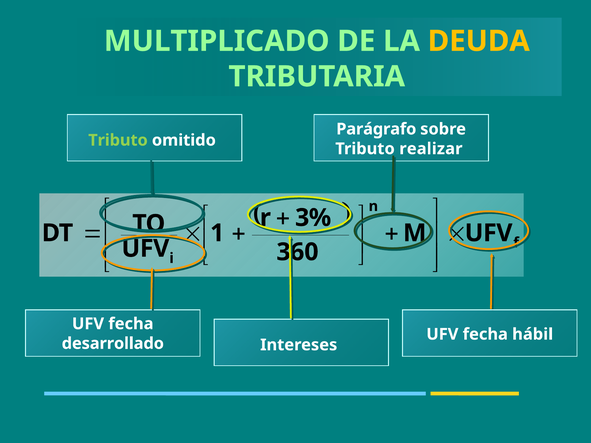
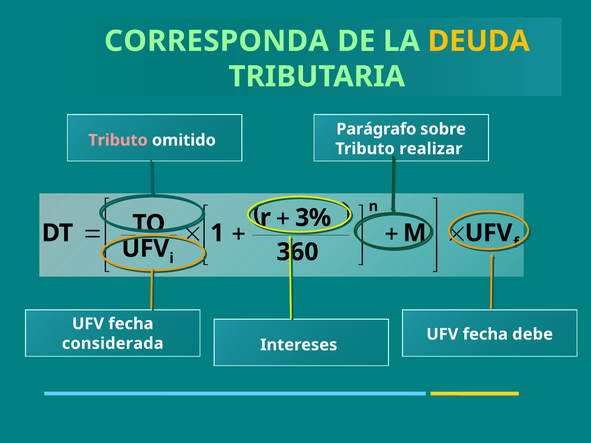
MULTIPLICADO: MULTIPLICADO -> CORRESPONDA
Tributo at (118, 140) colour: light green -> pink
hábil: hábil -> debe
desarrollado: desarrollado -> considerada
